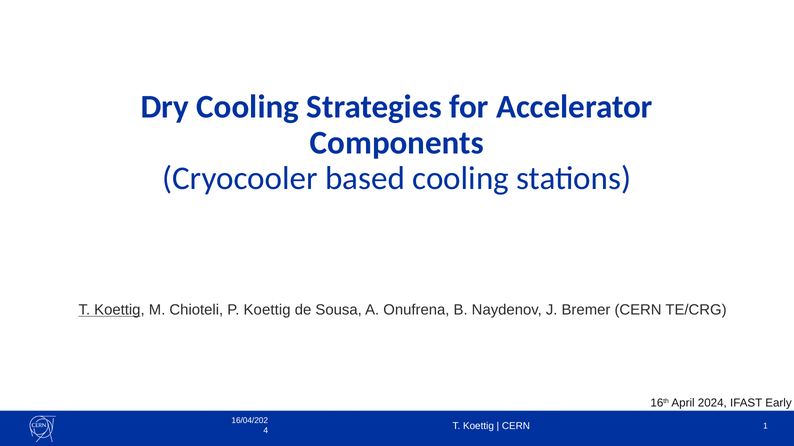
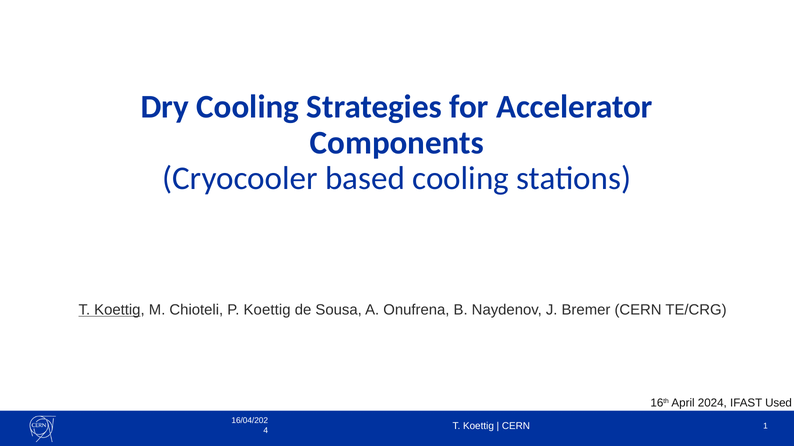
Early: Early -> Used
